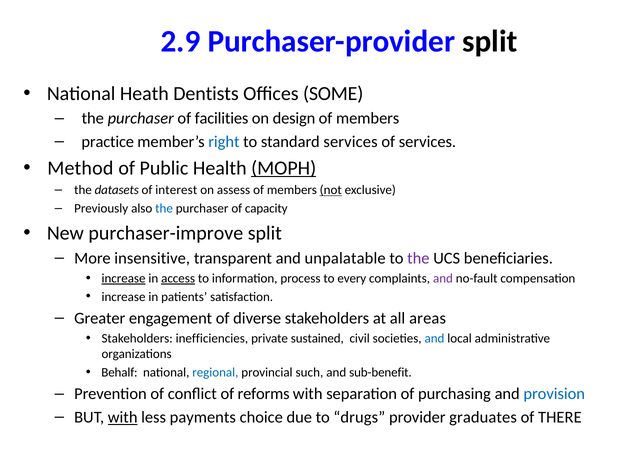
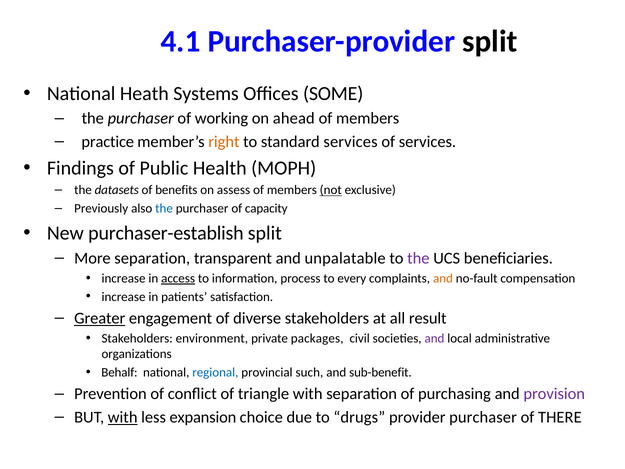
2.9: 2.9 -> 4.1
Dentists: Dentists -> Systems
facilities: facilities -> working
design: design -> ahead
right colour: blue -> orange
Method: Method -> Findings
MOPH underline: present -> none
interest: interest -> benefits
purchaser-improve: purchaser-improve -> purchaser-establish
More insensitive: insensitive -> separation
increase at (124, 278) underline: present -> none
and at (443, 278) colour: purple -> orange
Greater underline: none -> present
areas: areas -> result
inefficiencies: inefficiencies -> environment
sustained: sustained -> packages
and at (434, 338) colour: blue -> purple
reforms: reforms -> triangle
provision colour: blue -> purple
payments: payments -> expansion
provider graduates: graduates -> purchaser
